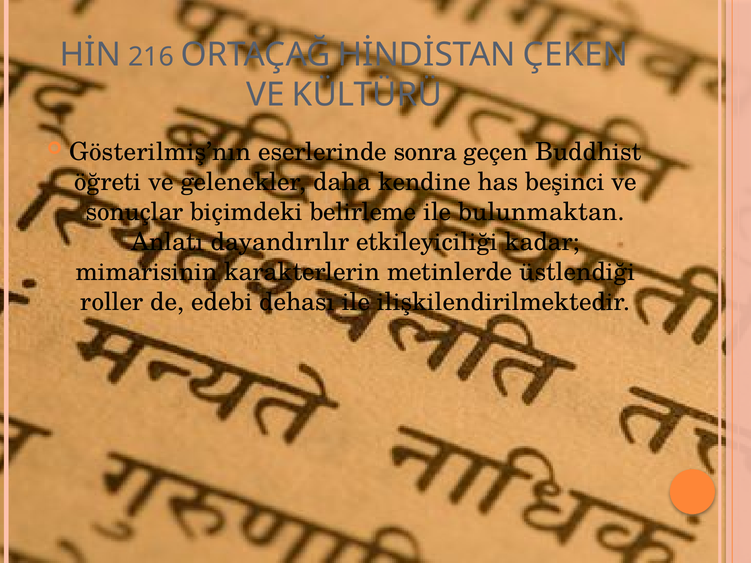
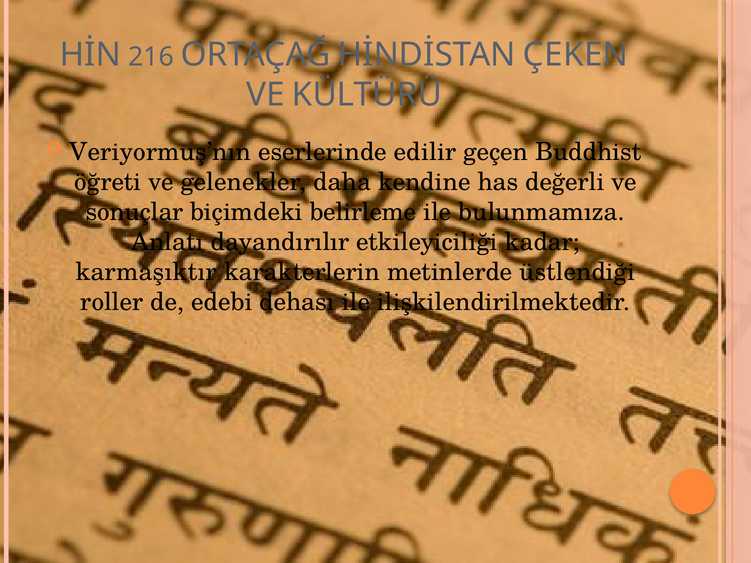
Gösterilmiş’nın: Gösterilmiş’nın -> Veriyormuş’nın
sonra: sonra -> edilir
beşinci: beşinci -> değerli
bulunmaktan: bulunmaktan -> bulunmamıza
mimarisinin: mimarisinin -> karmaşıktır
